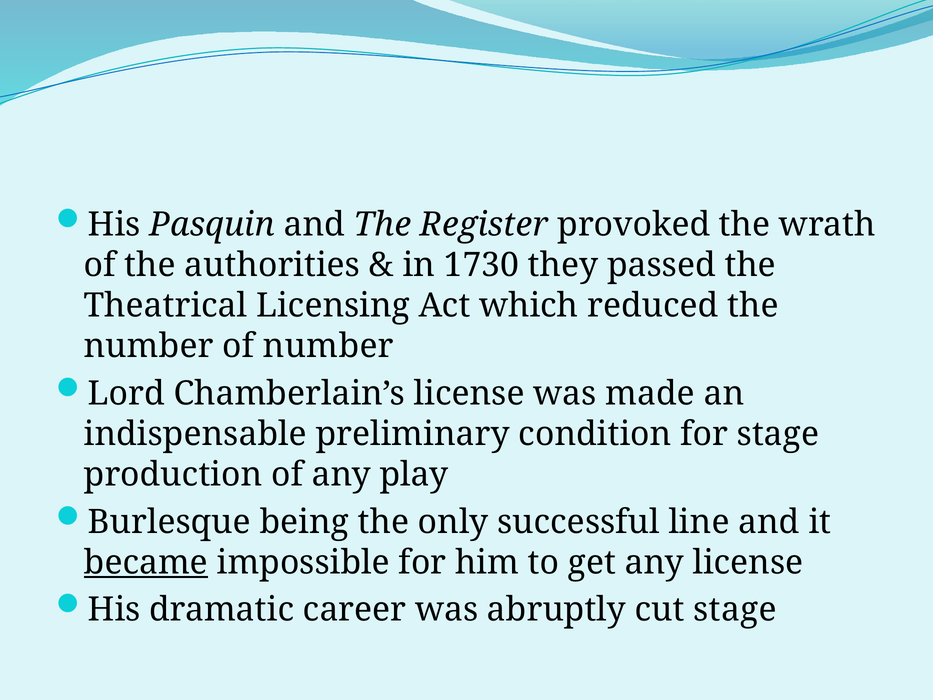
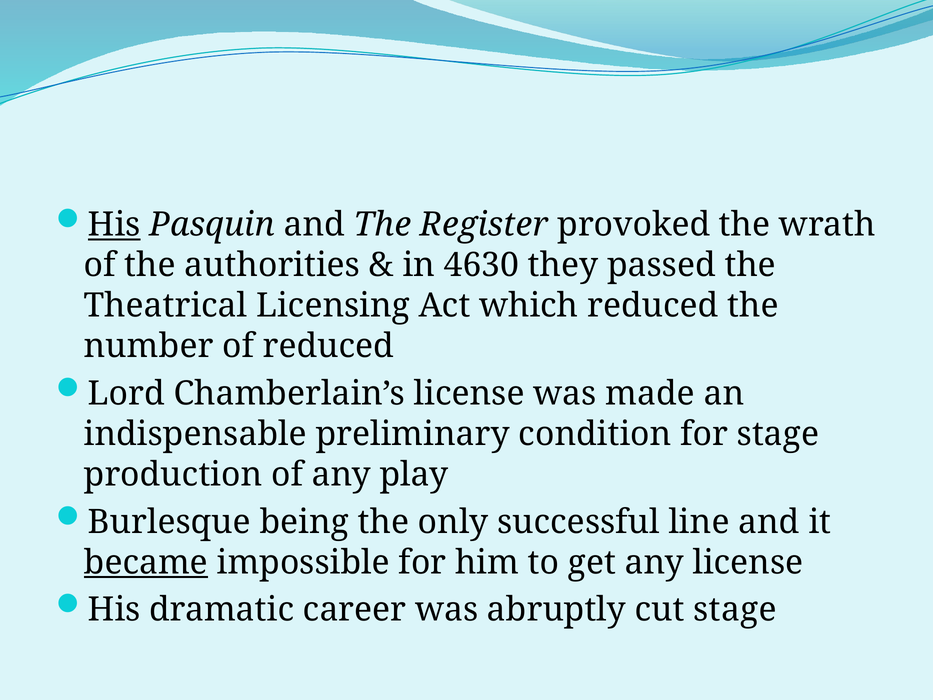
His at (114, 225) underline: none -> present
1730: 1730 -> 4630
of number: number -> reduced
